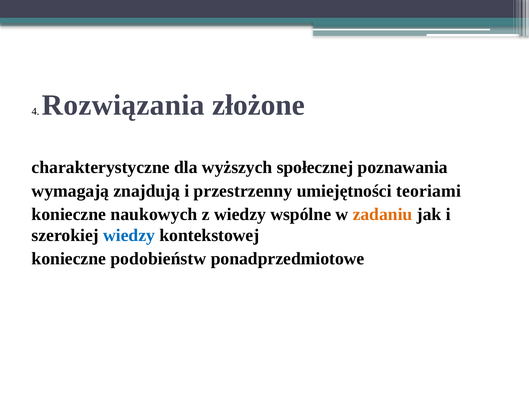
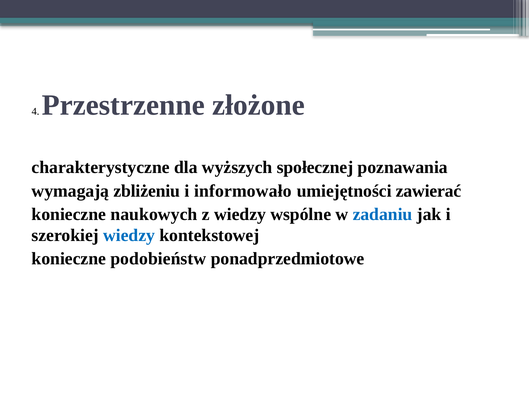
Rozwiązania: Rozwiązania -> Przestrzenne
znajdują: znajdują -> zbliżeniu
przestrzenny: przestrzenny -> informowało
teoriami: teoriami -> zawierać
zadaniu colour: orange -> blue
